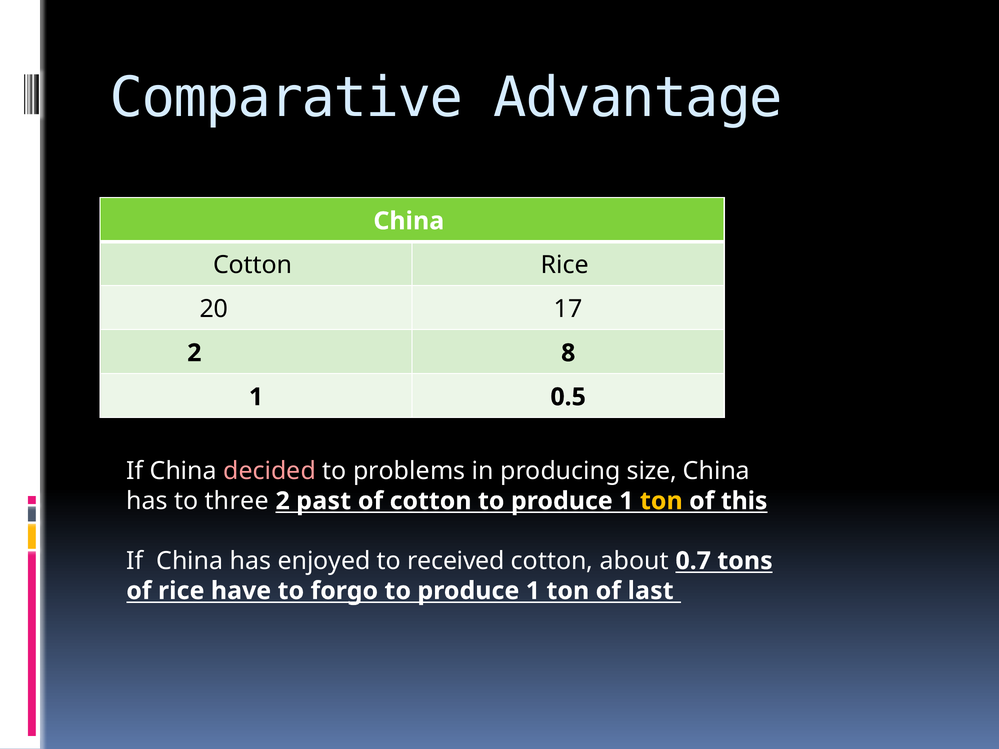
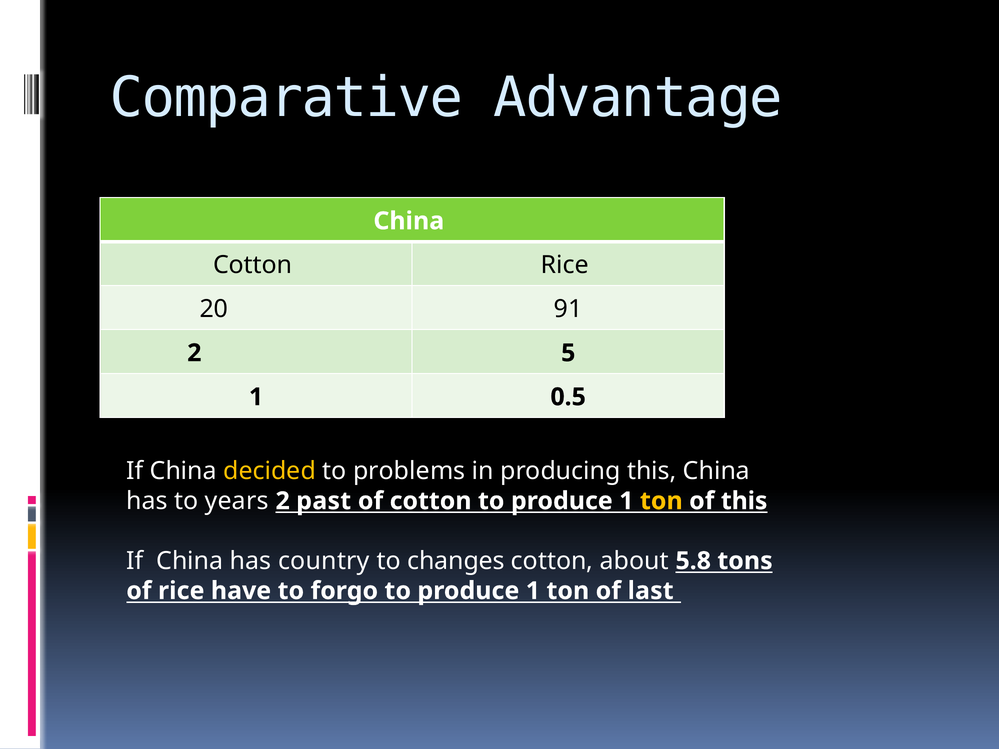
17: 17 -> 91
8: 8 -> 5
decided colour: pink -> yellow
producing size: size -> this
three: three -> years
enjoyed: enjoyed -> country
received: received -> changes
0.7: 0.7 -> 5.8
